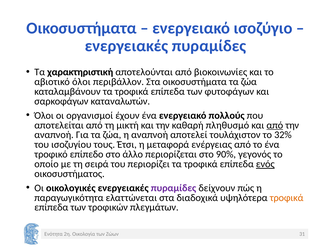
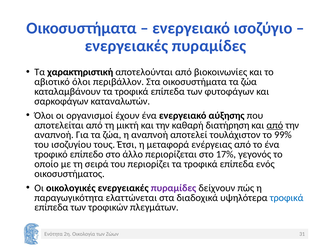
πολλούς: πολλούς -> αύξησης
πληθυσμό: πληθυσμό -> διατήρηση
32%: 32% -> 99%
90%: 90% -> 17%
ενός underline: present -> none
τροφικά at (287, 198) colour: orange -> blue
